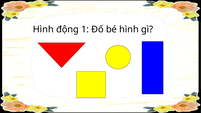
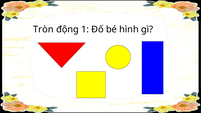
Hình at (43, 29): Hình -> Tròn
